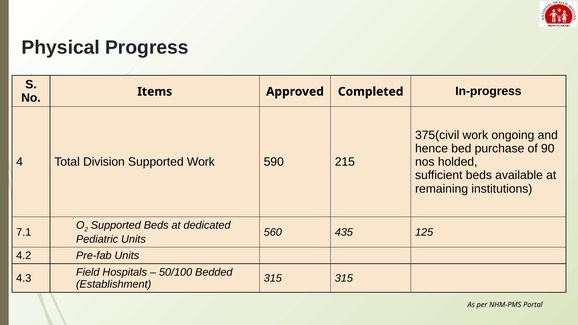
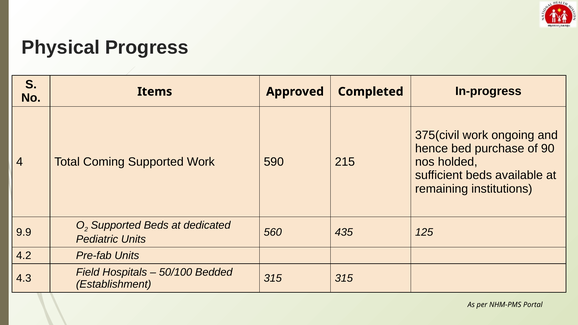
Division: Division -> Coming
7.1: 7.1 -> 9.9
